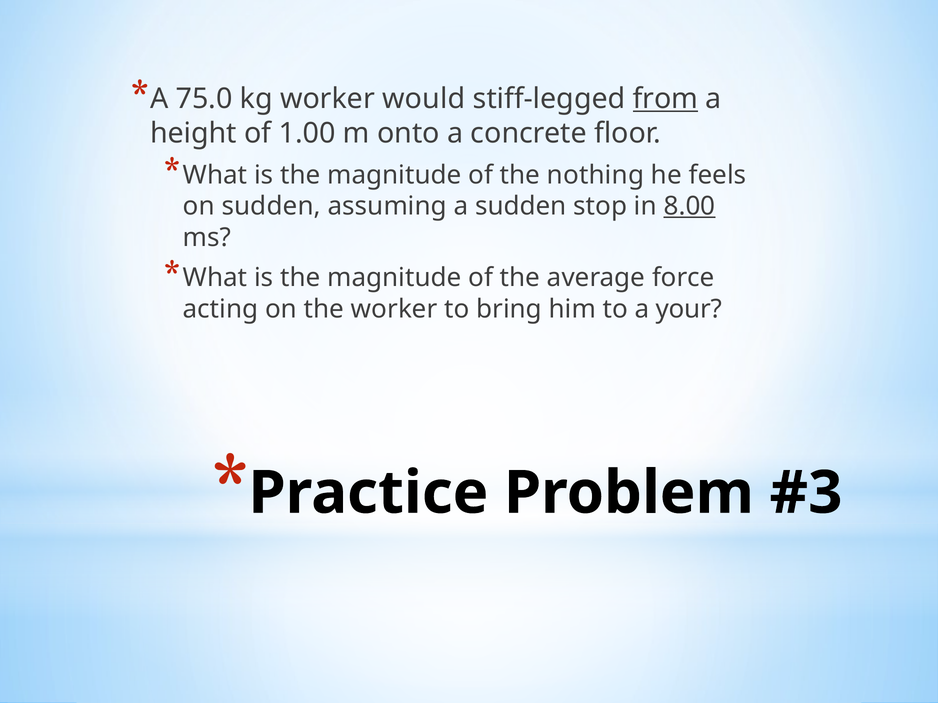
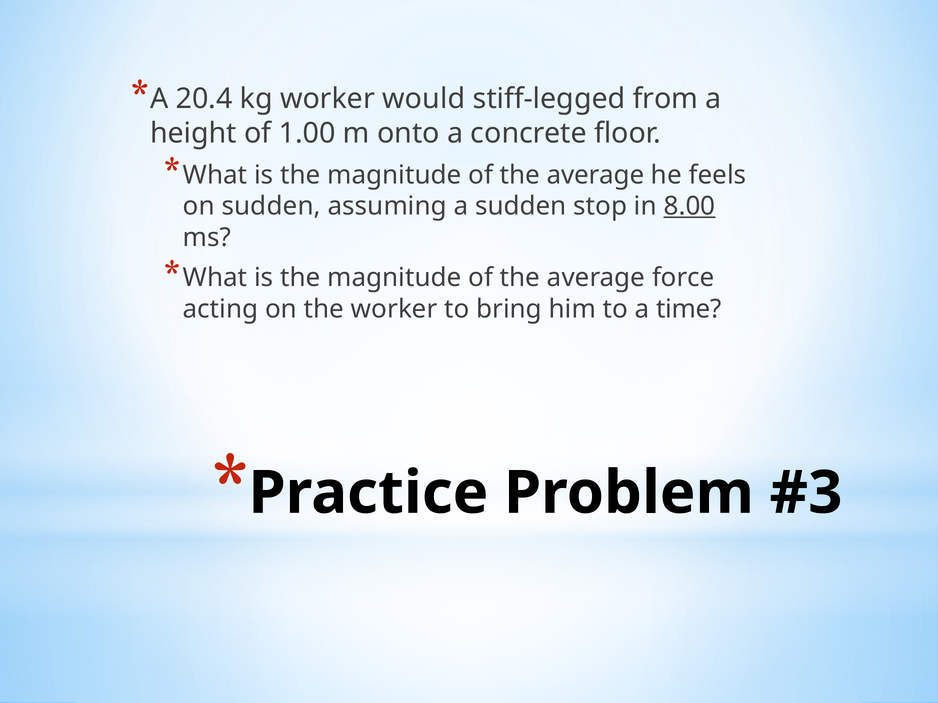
75.0: 75.0 -> 20.4
from underline: present -> none
nothing at (596, 175): nothing -> average
your: your -> time
